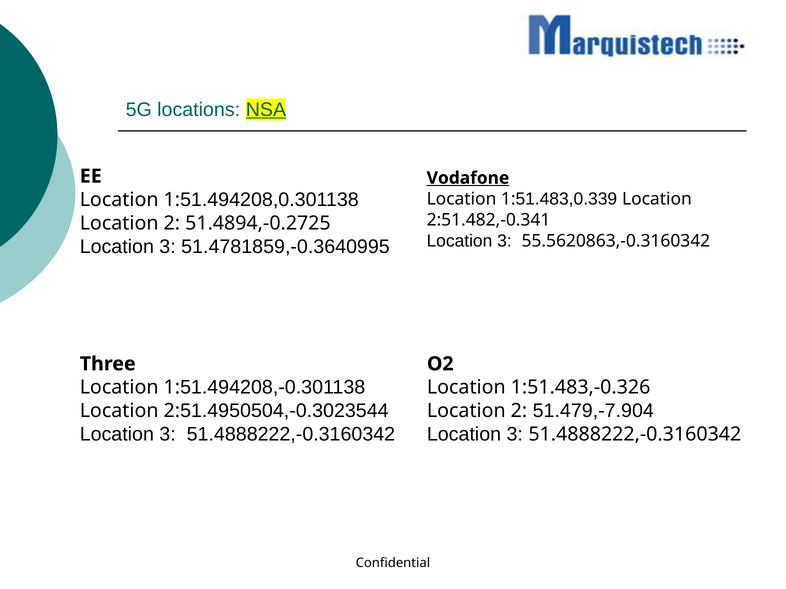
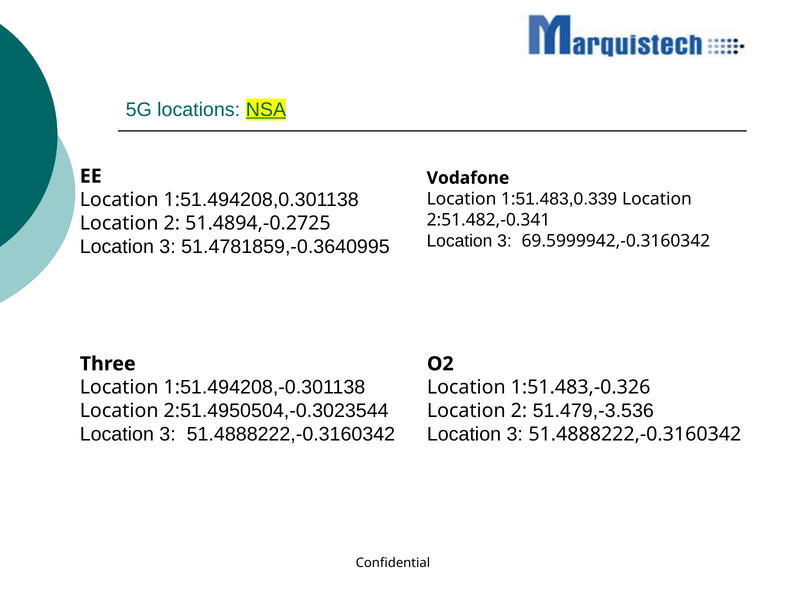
Vodafone underline: present -> none
55.5620863,-0.3160342: 55.5620863,-0.3160342 -> 69.5999942,-0.3160342
51.479,-7.904: 51.479,-7.904 -> 51.479,-3.536
